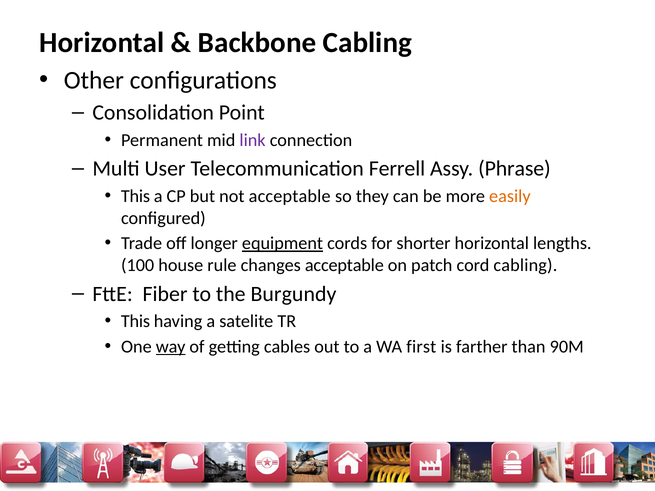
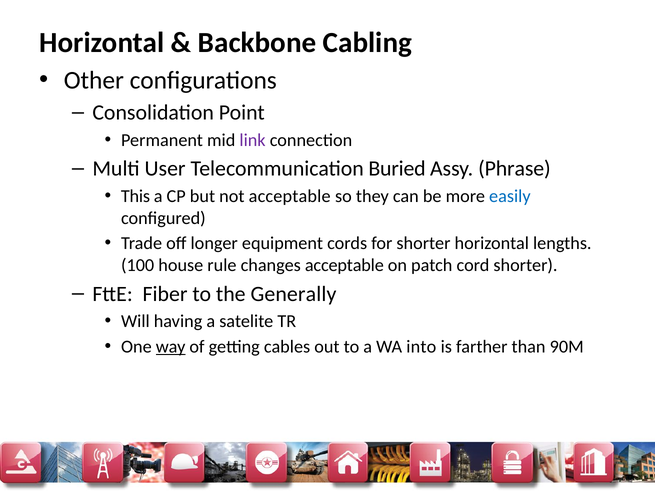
Ferrell: Ferrell -> Buried
easily colour: orange -> blue
equipment underline: present -> none
cord cabling: cabling -> shorter
Burgundy: Burgundy -> Generally
This at (135, 321): This -> Will
first: first -> into
